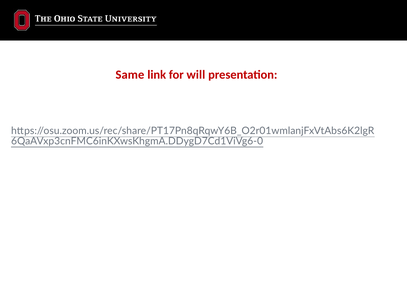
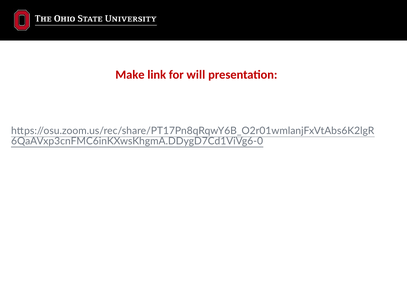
Same: Same -> Make
